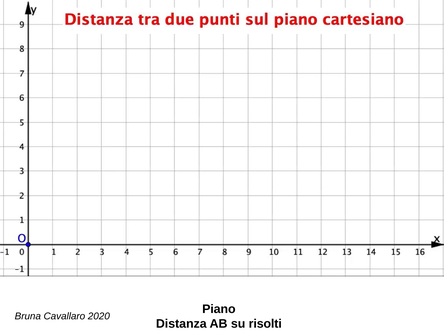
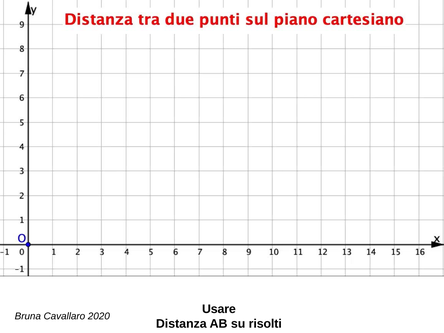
Piano: Piano -> Usare
